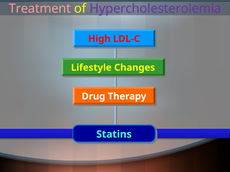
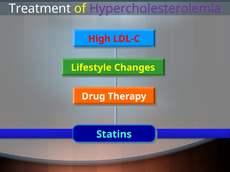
Treatment colour: pink -> white
